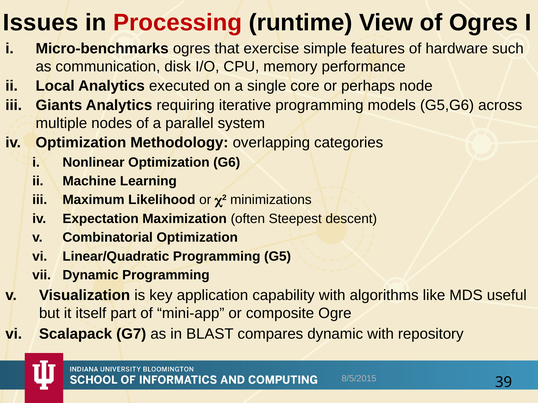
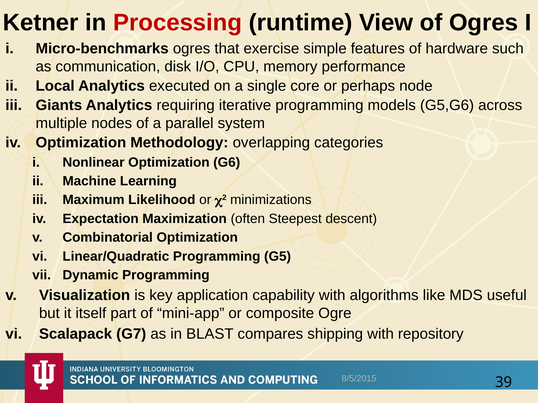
Issues: Issues -> Ketner
compares dynamic: dynamic -> shipping
